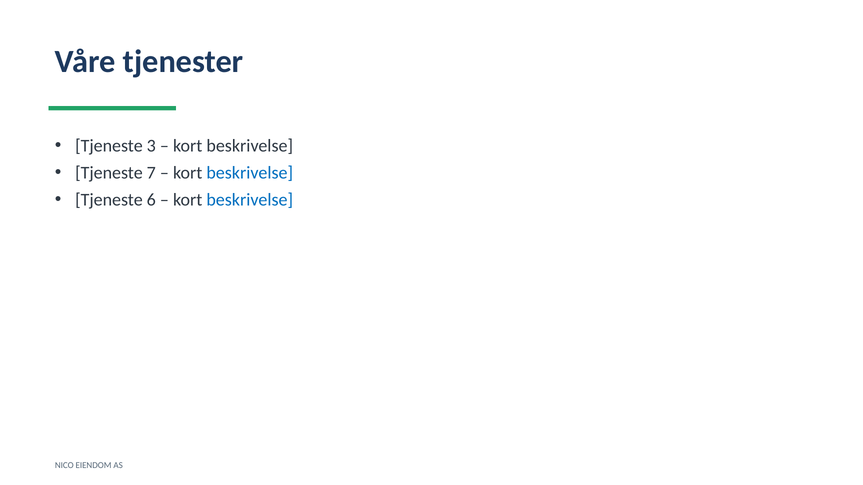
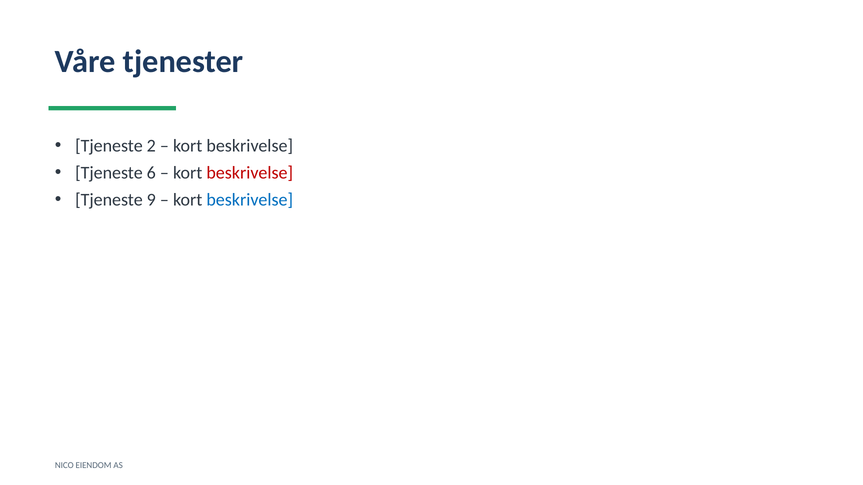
3: 3 -> 2
7: 7 -> 6
beskrivelse at (250, 173) colour: blue -> red
6: 6 -> 9
